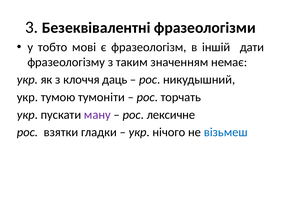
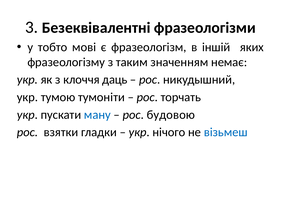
дати: дати -> яких
ману colour: purple -> blue
лексичне: лексичне -> будовою
